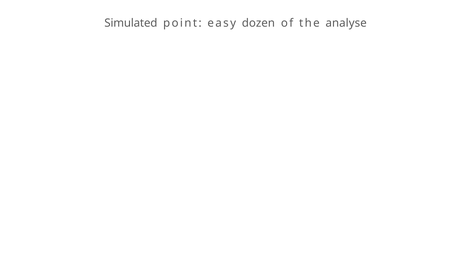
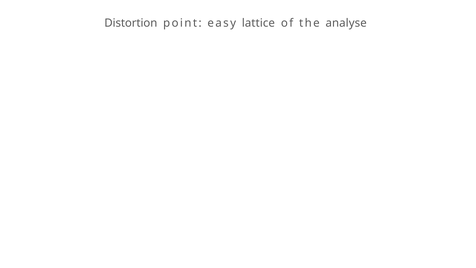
Simulated: Simulated -> Distortion
dozen: dozen -> lattice
